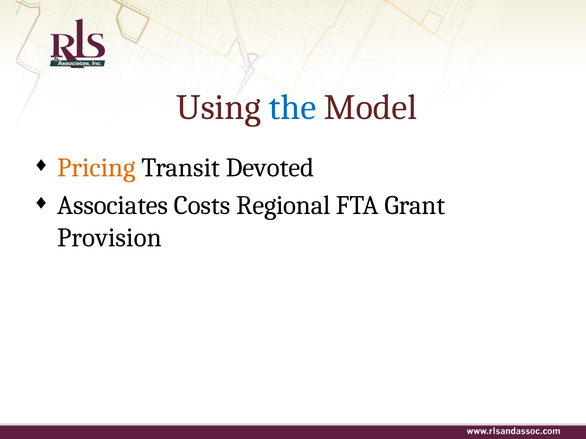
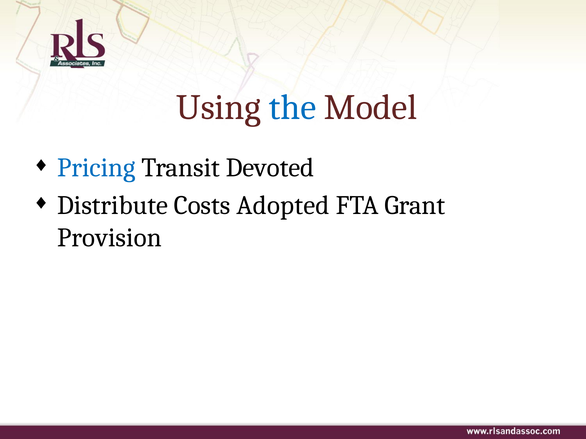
Pricing colour: orange -> blue
Associates: Associates -> Distribute
Regional: Regional -> Adopted
